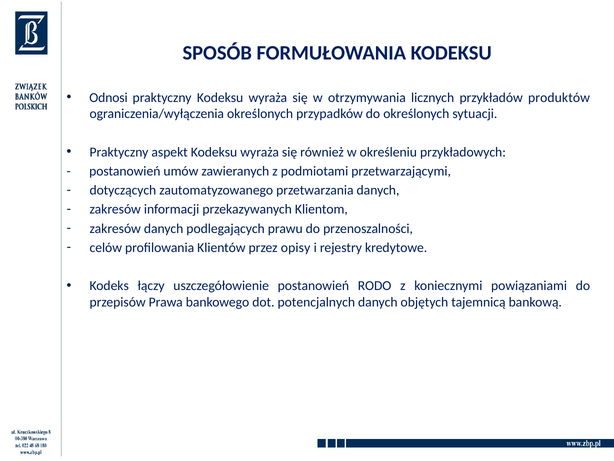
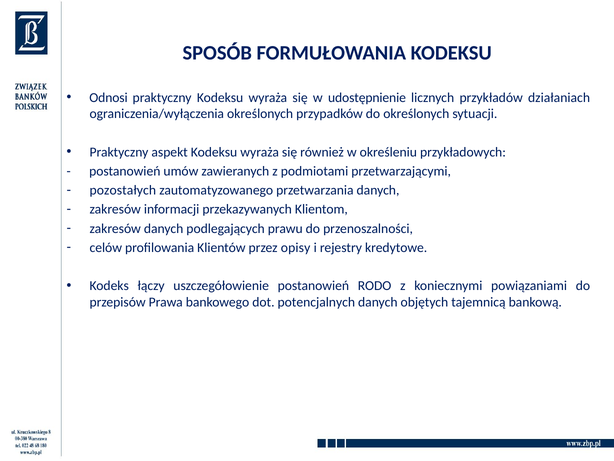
otrzymywania: otrzymywania -> udostępnienie
produktów: produktów -> działaniach
dotyczących: dotyczących -> pozostałych
